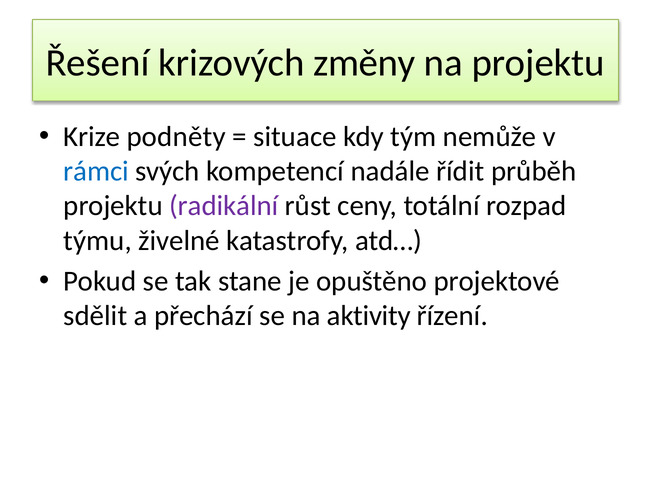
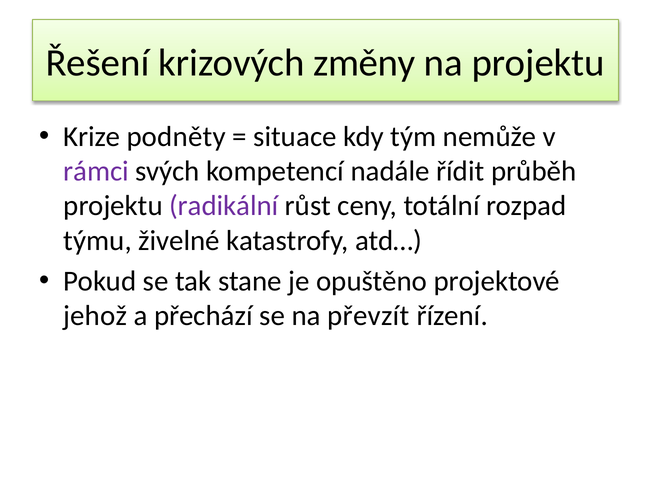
rámci colour: blue -> purple
sdělit: sdělit -> jehož
aktivity: aktivity -> převzít
